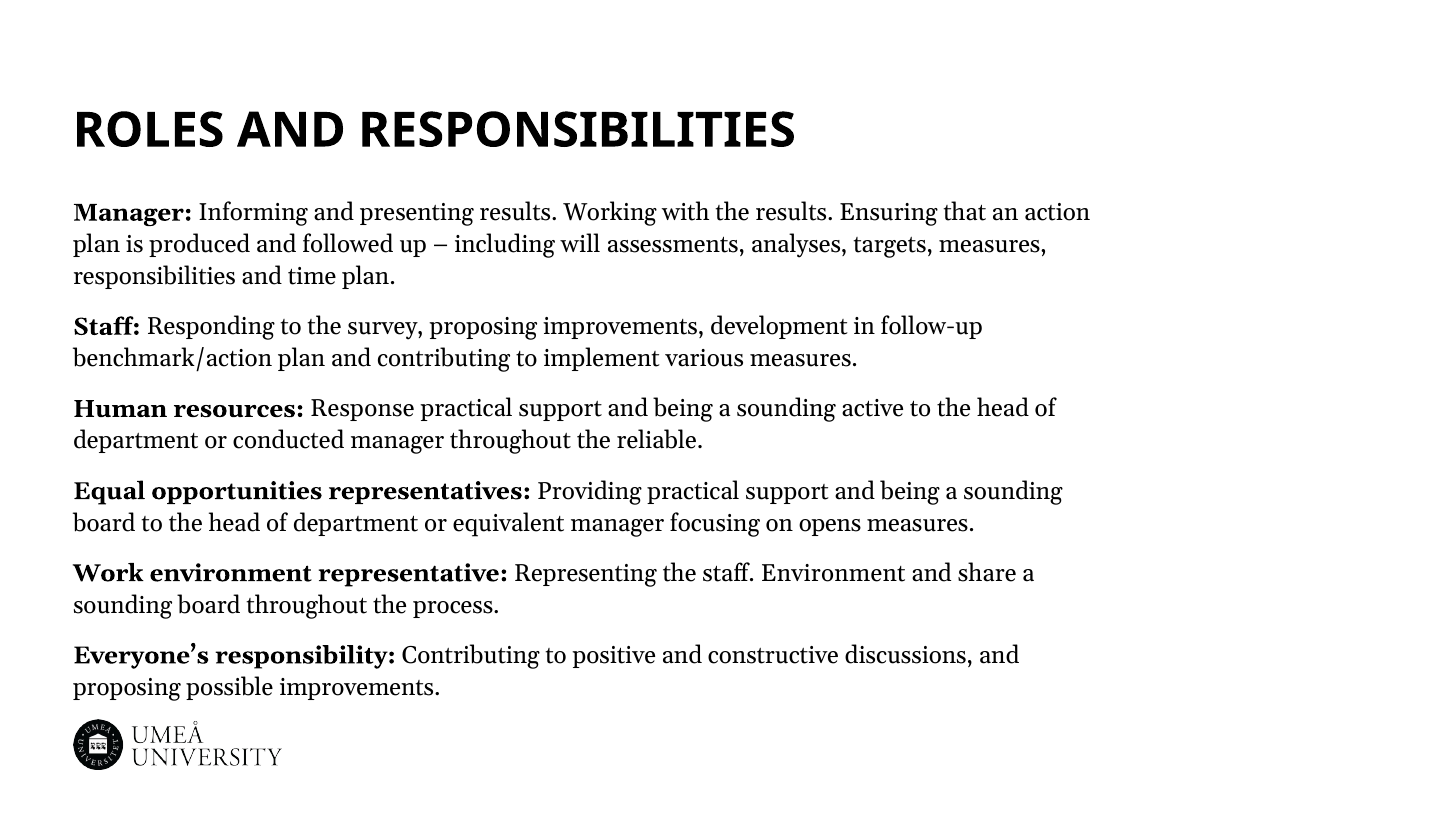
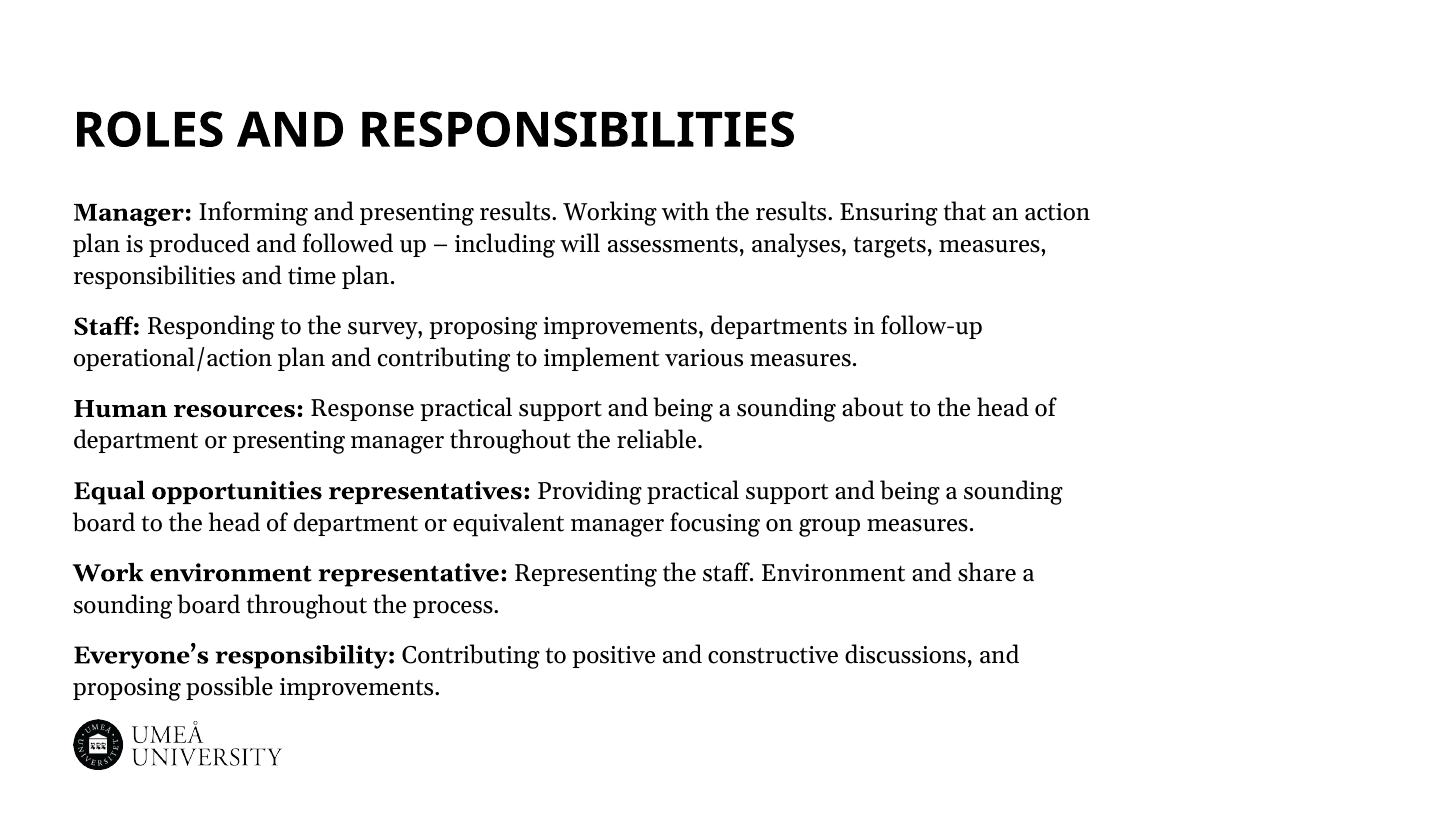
development: development -> departments
benchmark/action: benchmark/action -> operational/action
active: active -> about
or conducted: conducted -> presenting
opens: opens -> group
